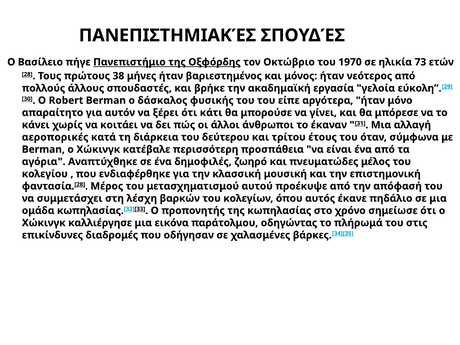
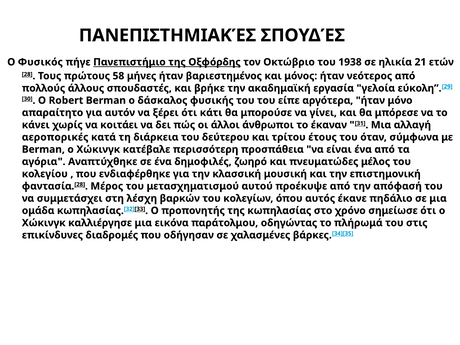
Βασίλειο: Βασίλειο -> Φυσικός
1970: 1970 -> 1938
73: 73 -> 21
38: 38 -> 58
